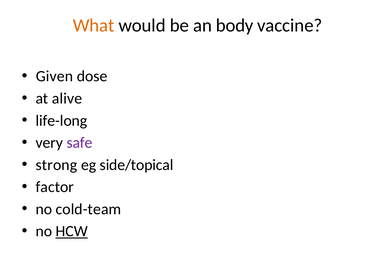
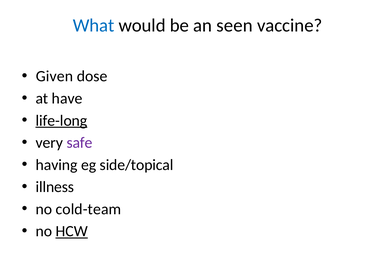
What colour: orange -> blue
body: body -> seen
alive: alive -> have
life-long underline: none -> present
strong: strong -> having
factor: factor -> illness
